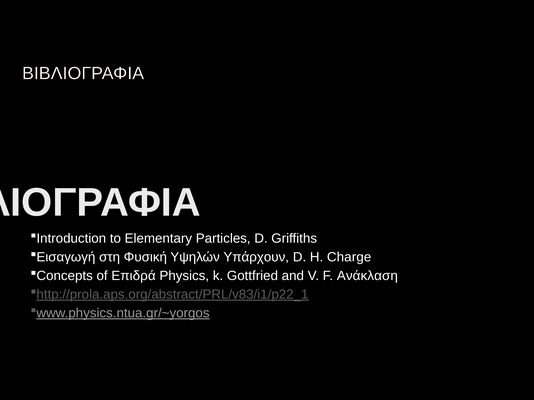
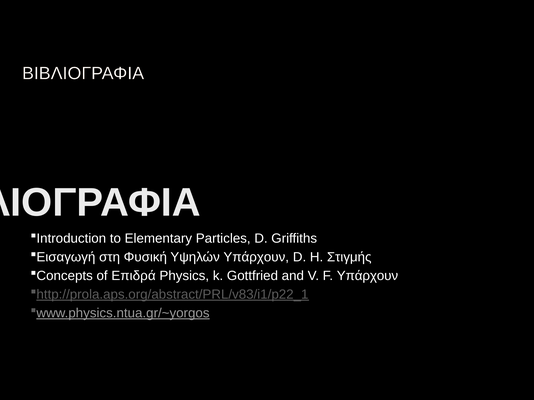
Charge: Charge -> Στιγμής
F Ανάκλαση: Ανάκλαση -> Υπάρχουν
